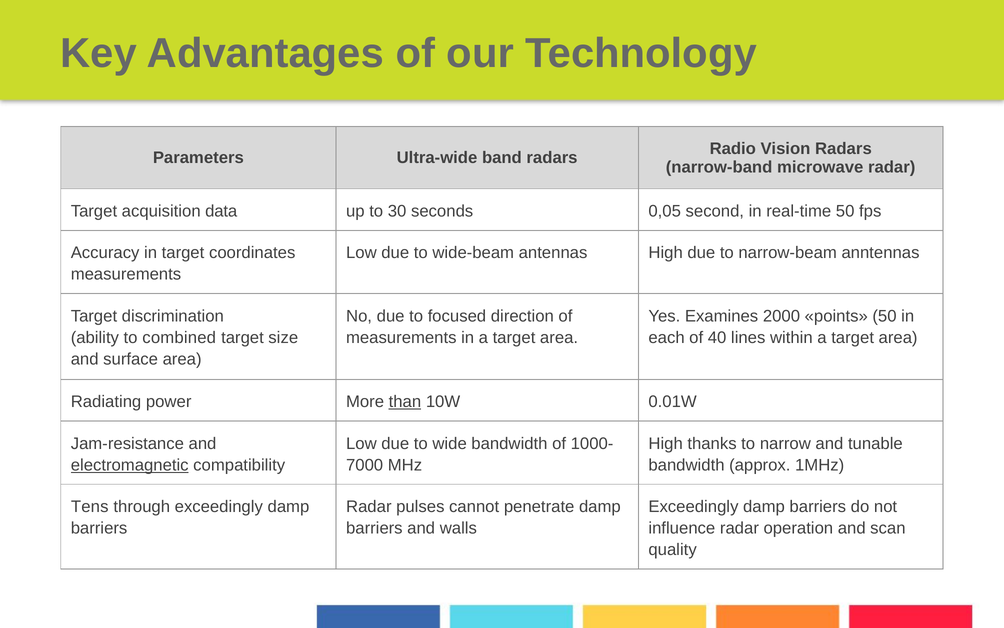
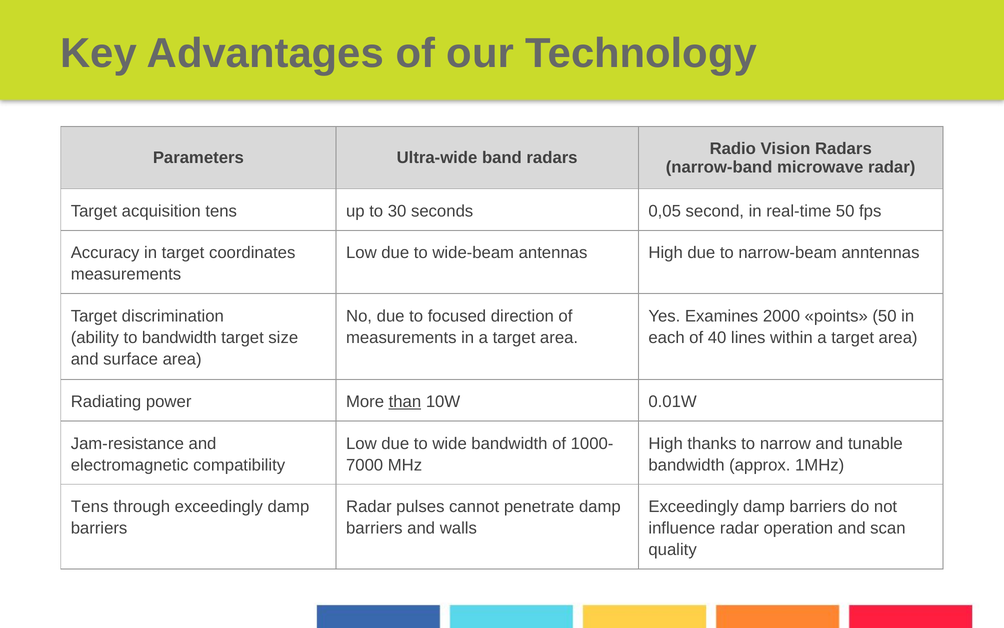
acquisition data: data -> tens
to combined: combined -> bandwidth
electromagnetic underline: present -> none
